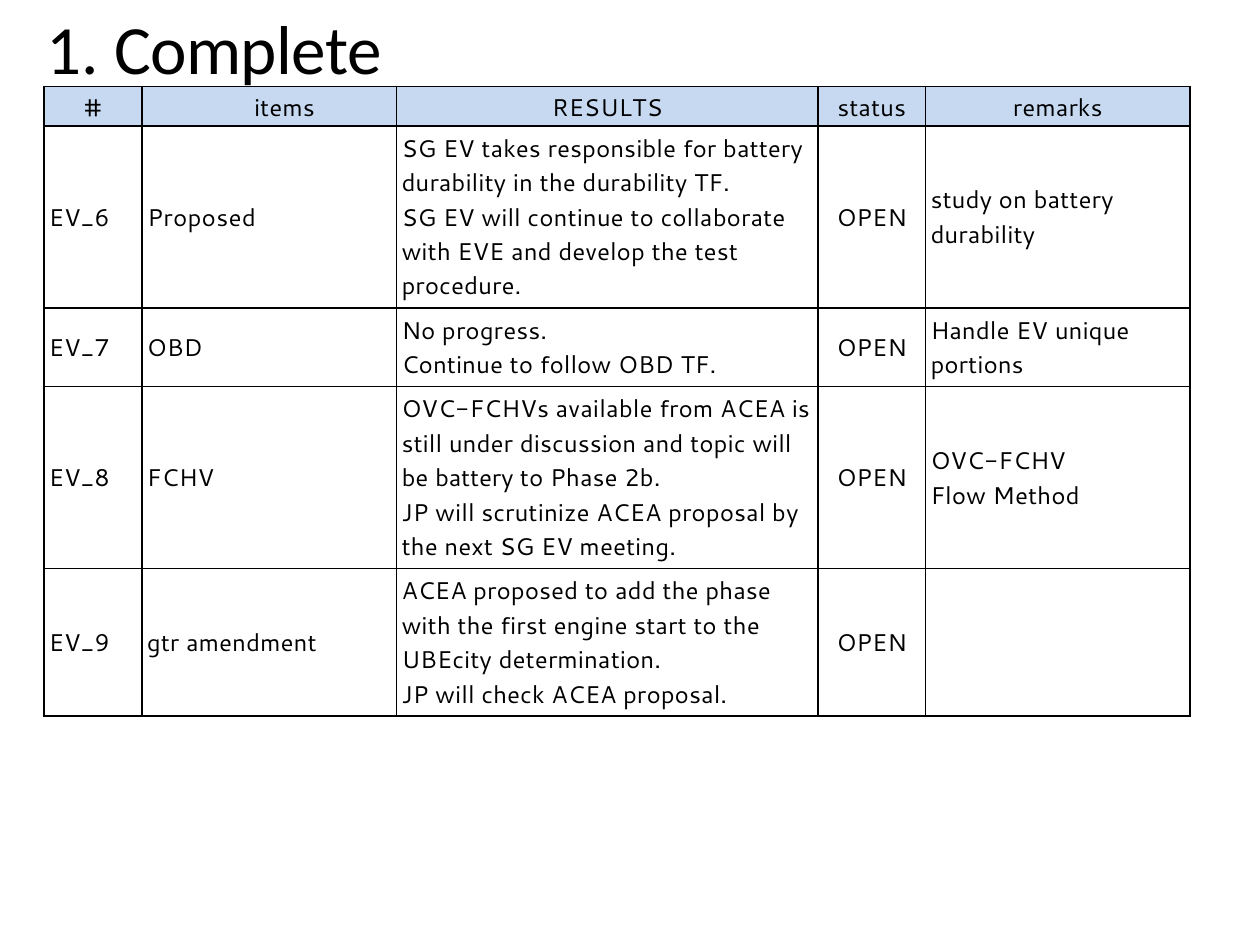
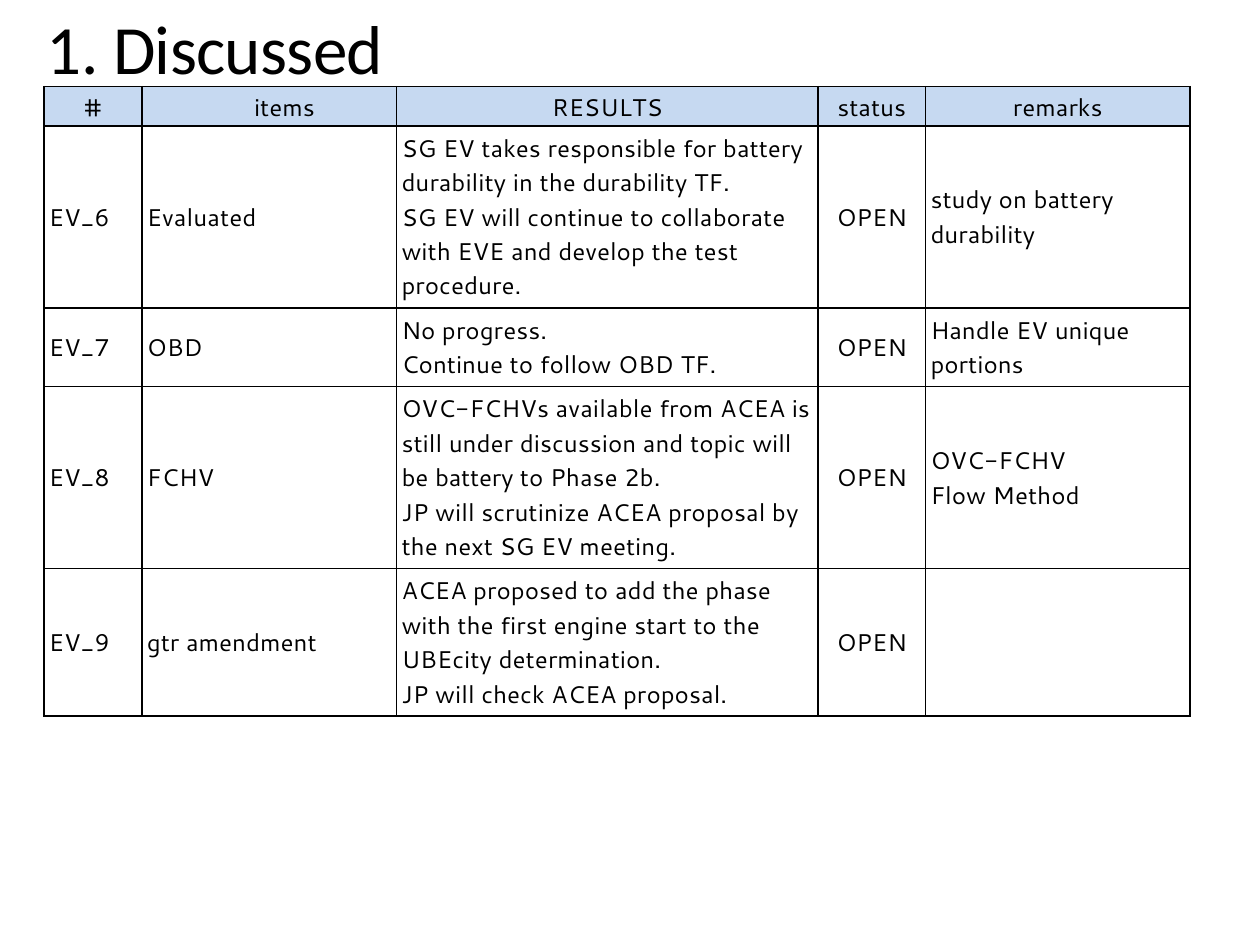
Complete: Complete -> Discussed
Proposed at (202, 218): Proposed -> Evaluated
